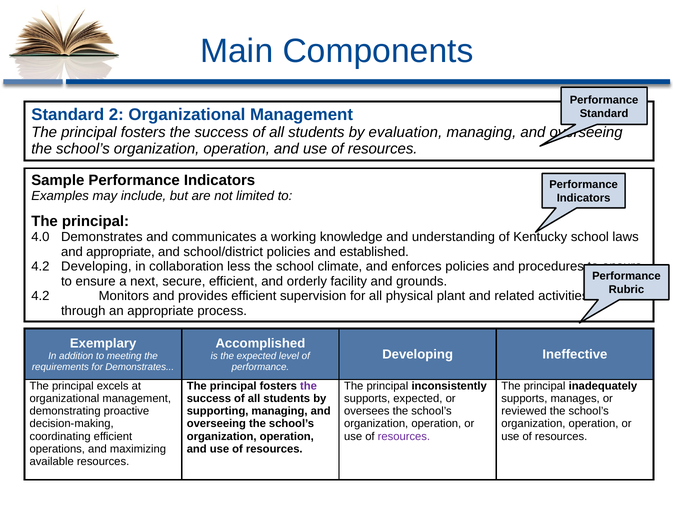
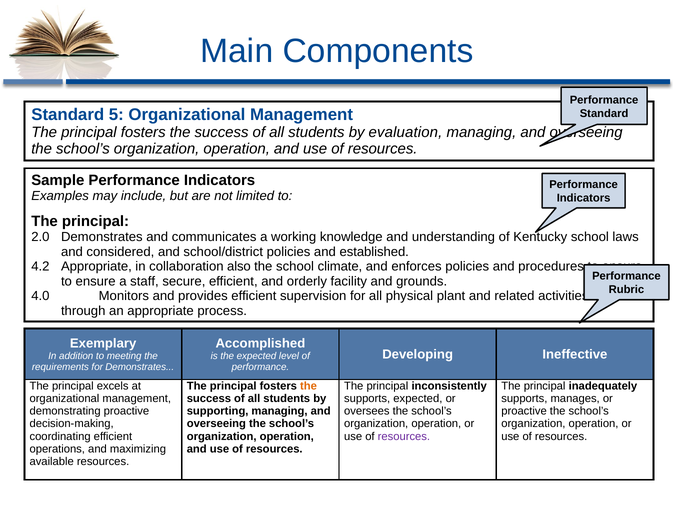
2: 2 -> 5
4.0: 4.0 -> 2.0
and appropriate: appropriate -> considered
4.2 Developing: Developing -> Appropriate
less: less -> also
next: next -> staff
4.2 at (40, 296): 4.2 -> 4.0
the at (309, 386) colour: purple -> orange
reviewed at (524, 411): reviewed -> proactive
